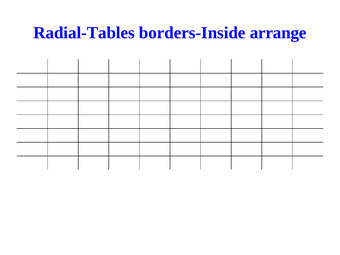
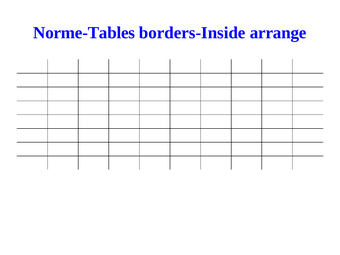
Radial-Tables: Radial-Tables -> Norme-Tables
